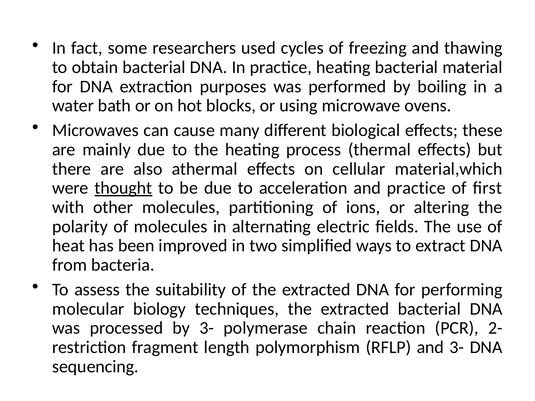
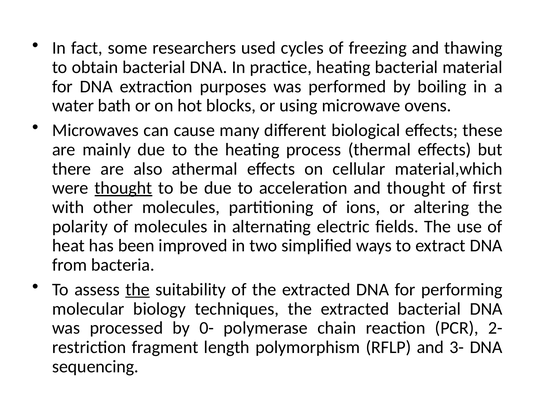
and practice: practice -> thought
the at (138, 290) underline: none -> present
by 3-: 3- -> 0-
